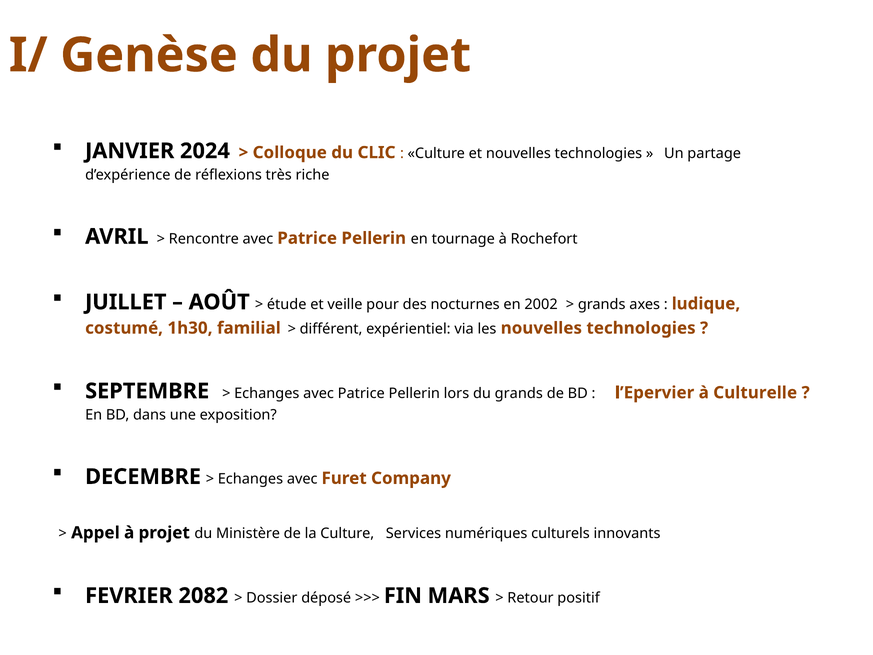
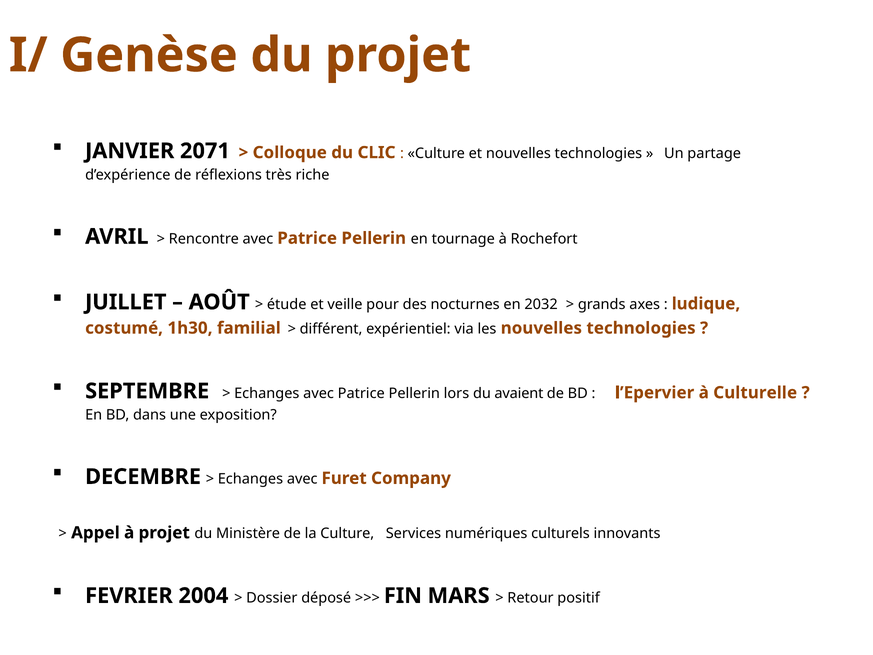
2024: 2024 -> 2071
2002: 2002 -> 2032
du grands: grands -> avaient
2082: 2082 -> 2004
